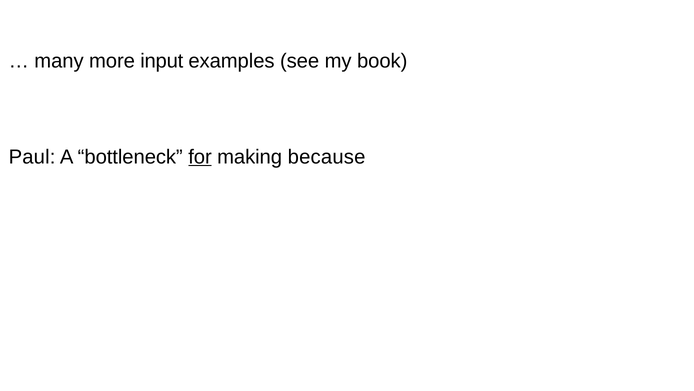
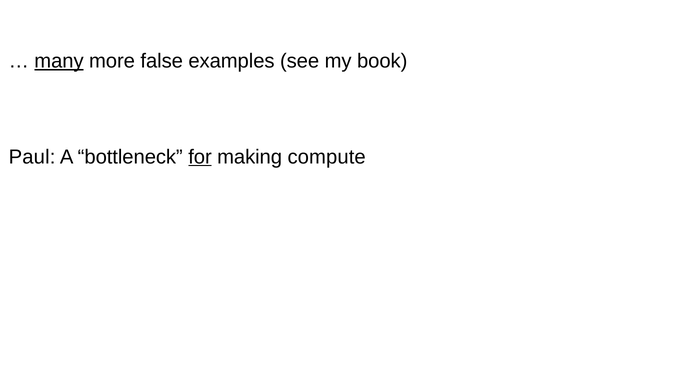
many underline: none -> present
input: input -> false
because: because -> compute
